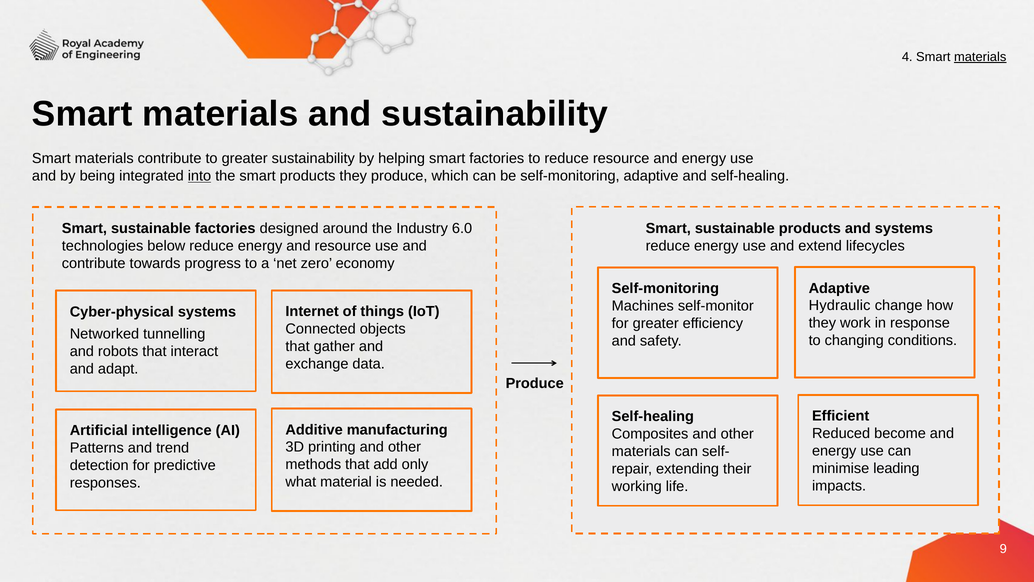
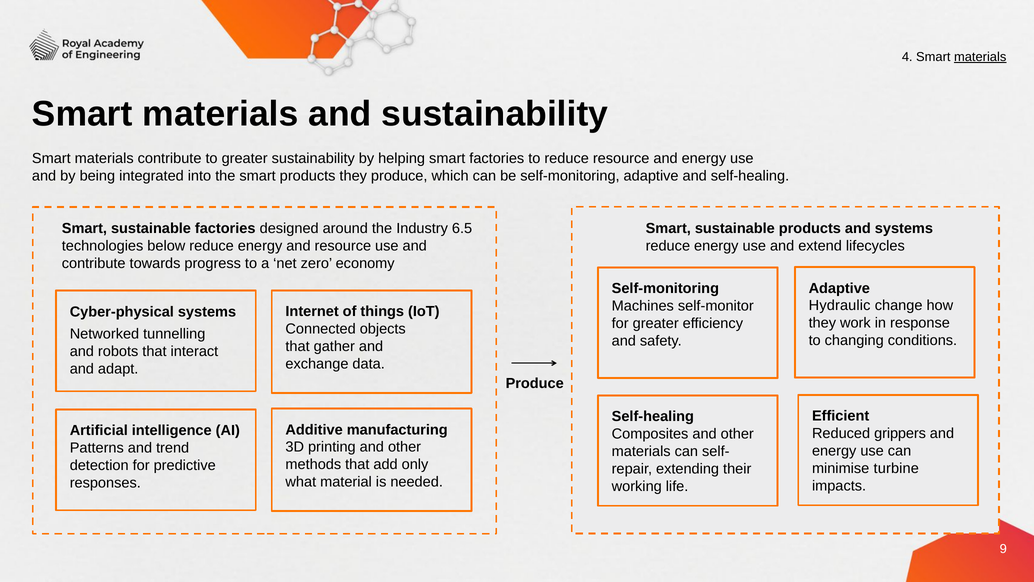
into underline: present -> none
6.0: 6.0 -> 6.5
become: become -> grippers
leading: leading -> turbine
